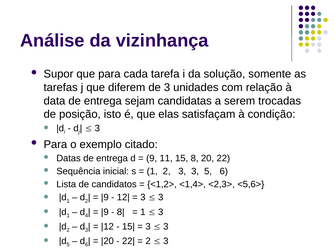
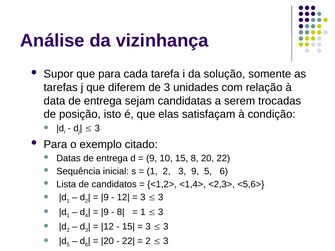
11: 11 -> 10
3 3: 3 -> 9
